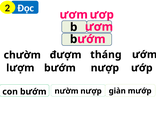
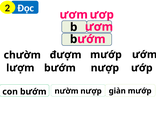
đượm tháng: tháng -> mướp
